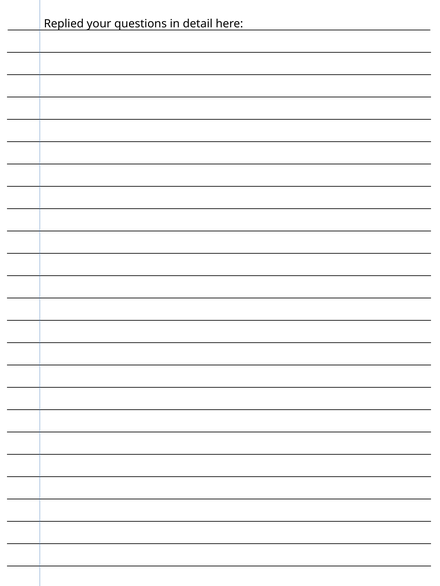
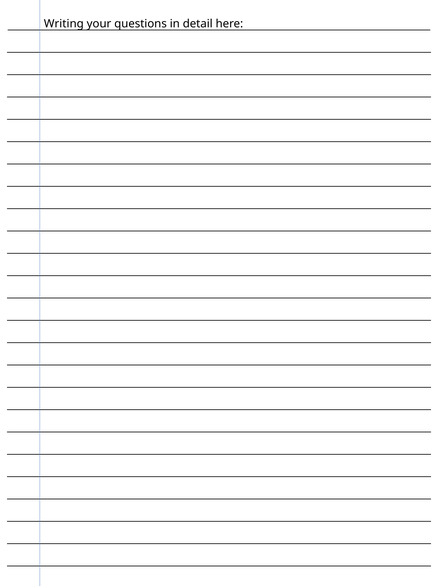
Replied: Replied -> Writing
